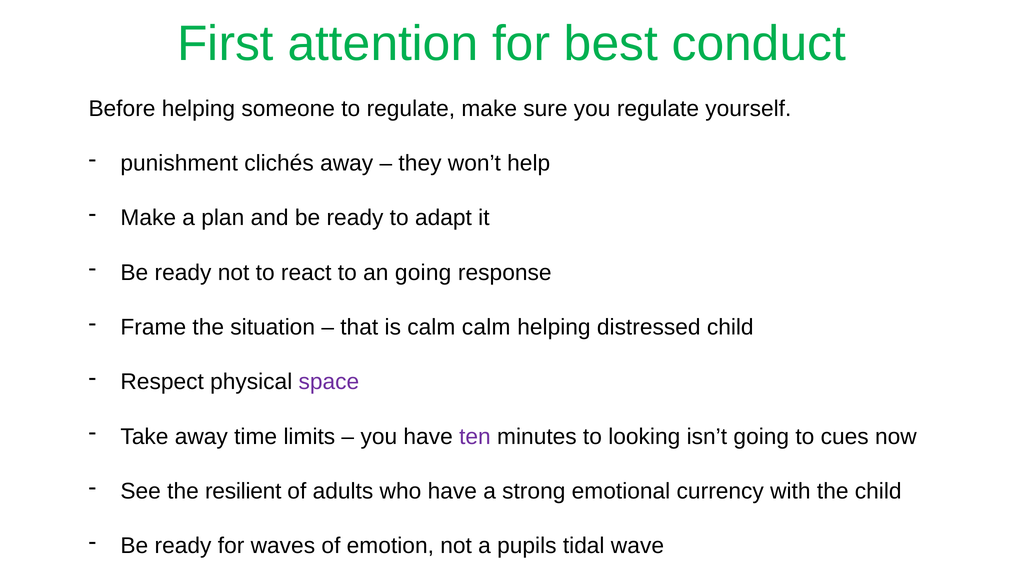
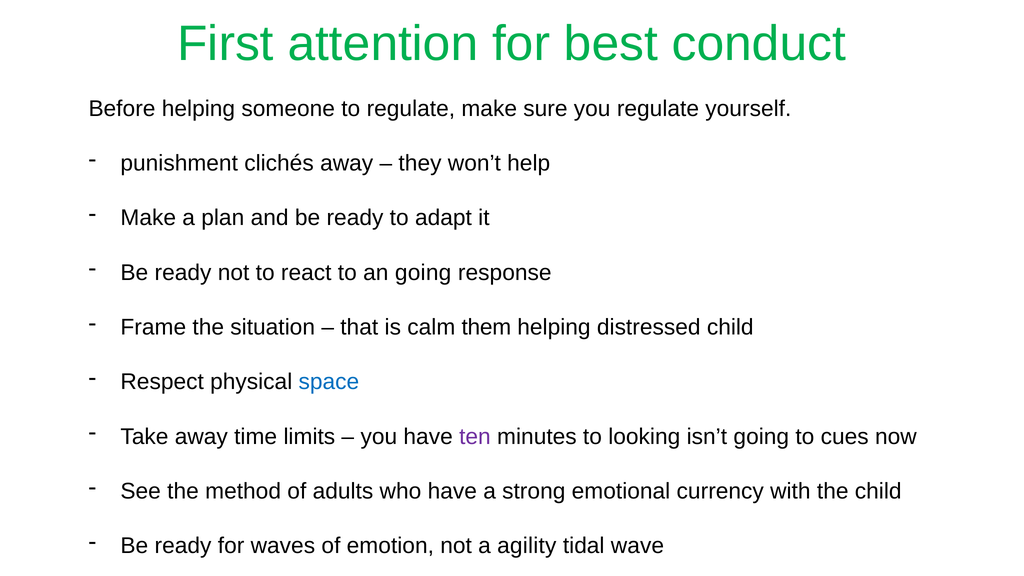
calm calm: calm -> them
space colour: purple -> blue
resilient: resilient -> method
pupils: pupils -> agility
